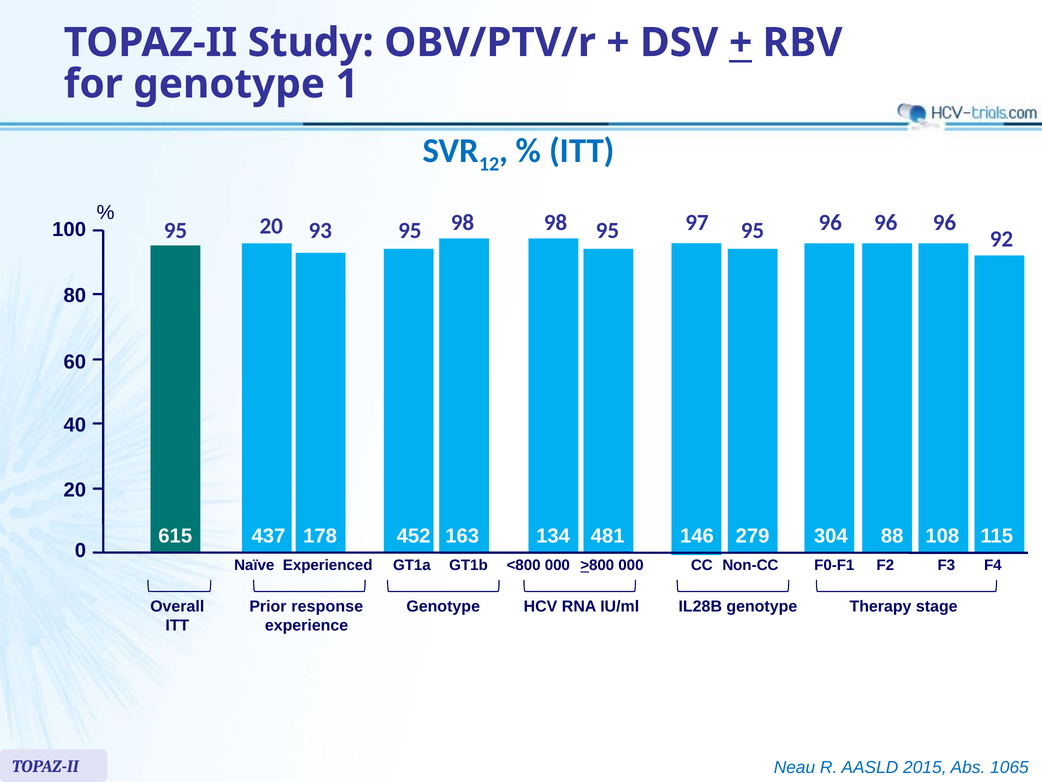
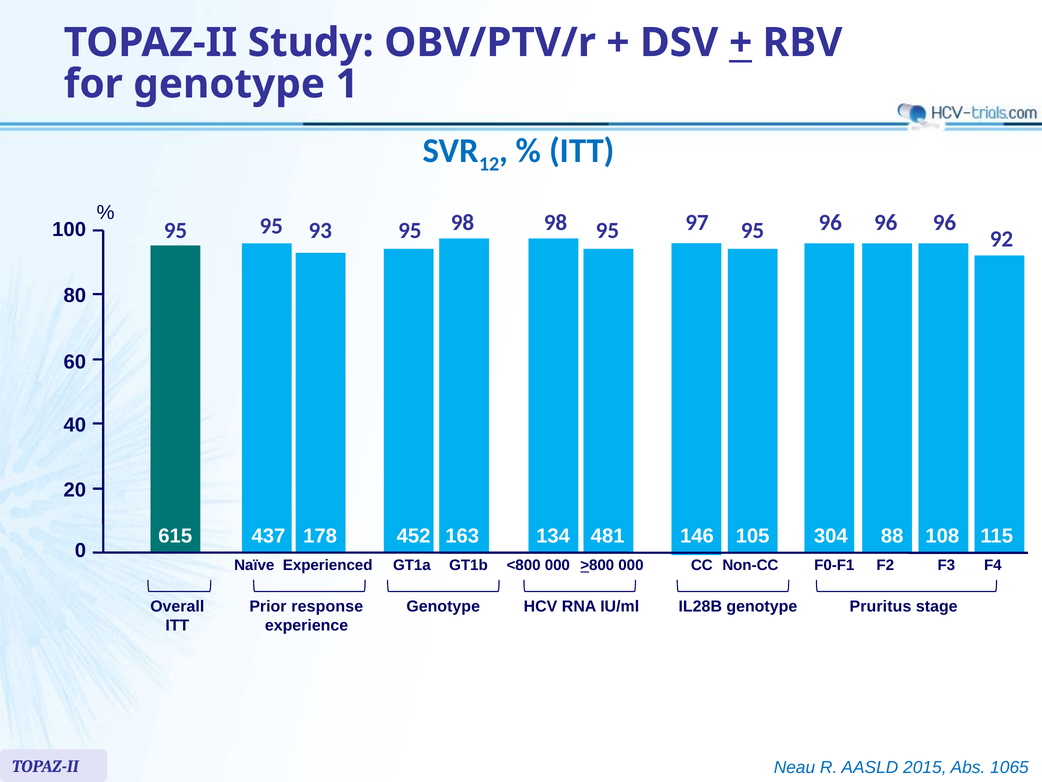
100 95 20: 20 -> 95
279: 279 -> 105
Therapy: Therapy -> Pruritus
